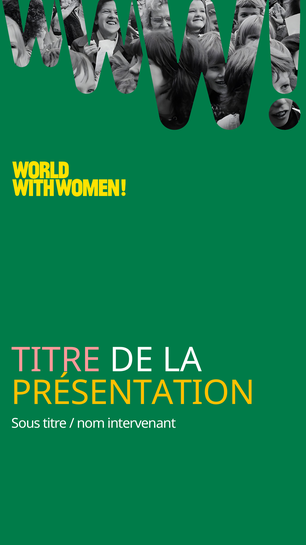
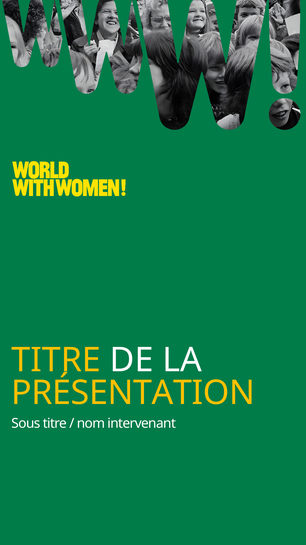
TITRE at (56, 360) colour: pink -> yellow
